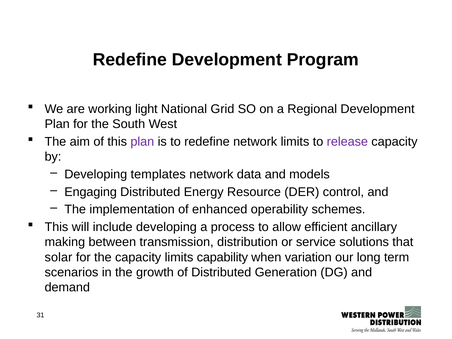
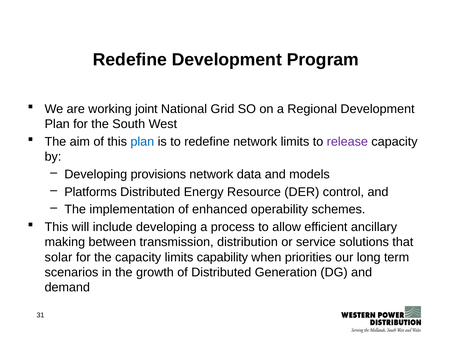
light: light -> joint
plan at (142, 142) colour: purple -> blue
templates: templates -> provisions
Engaging: Engaging -> Platforms
variation: variation -> priorities
